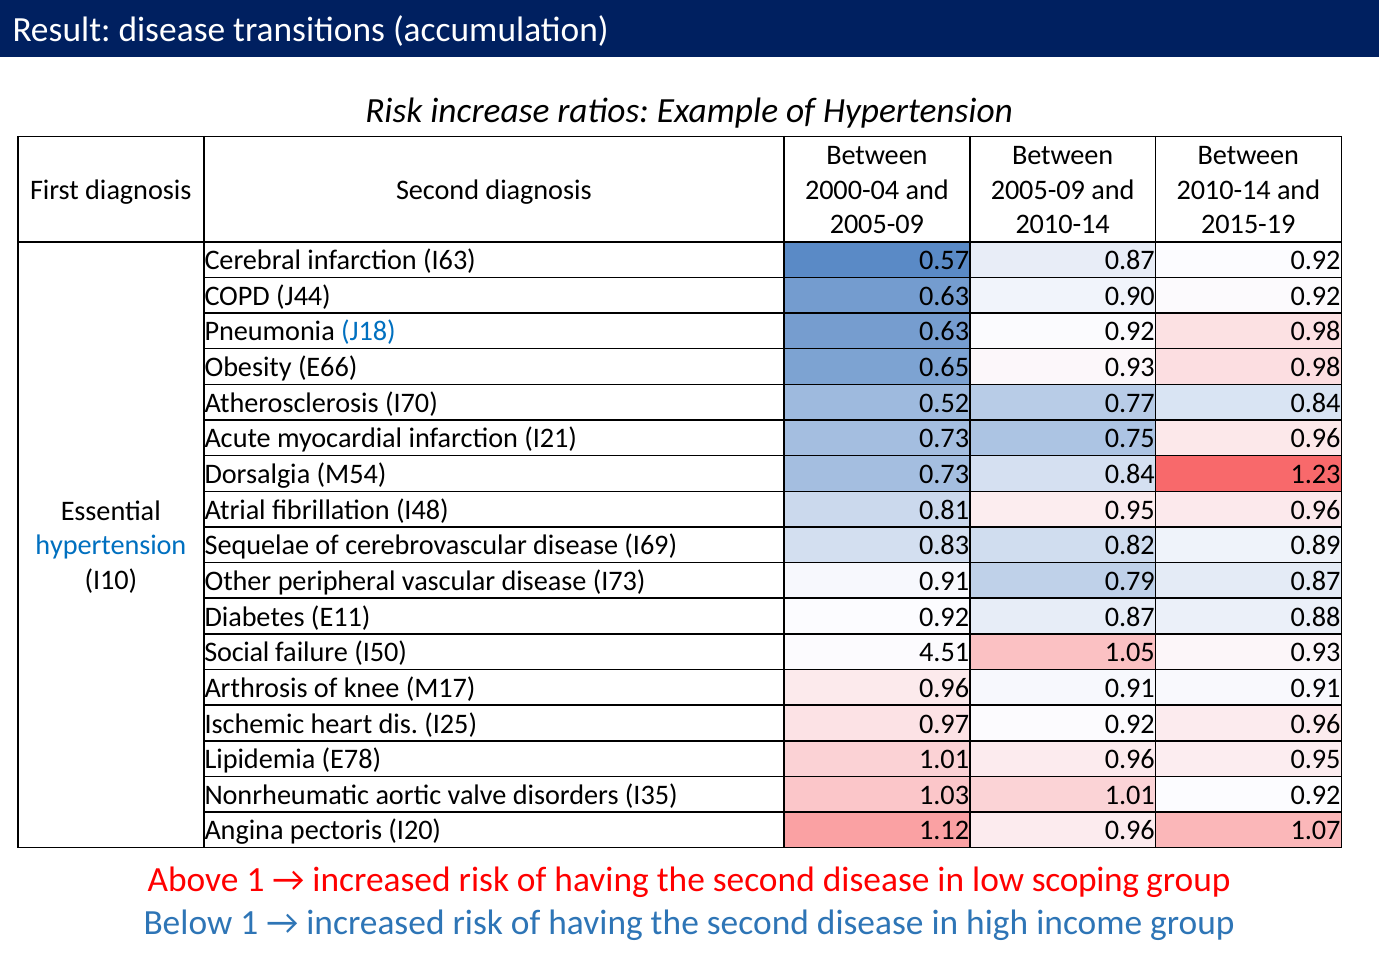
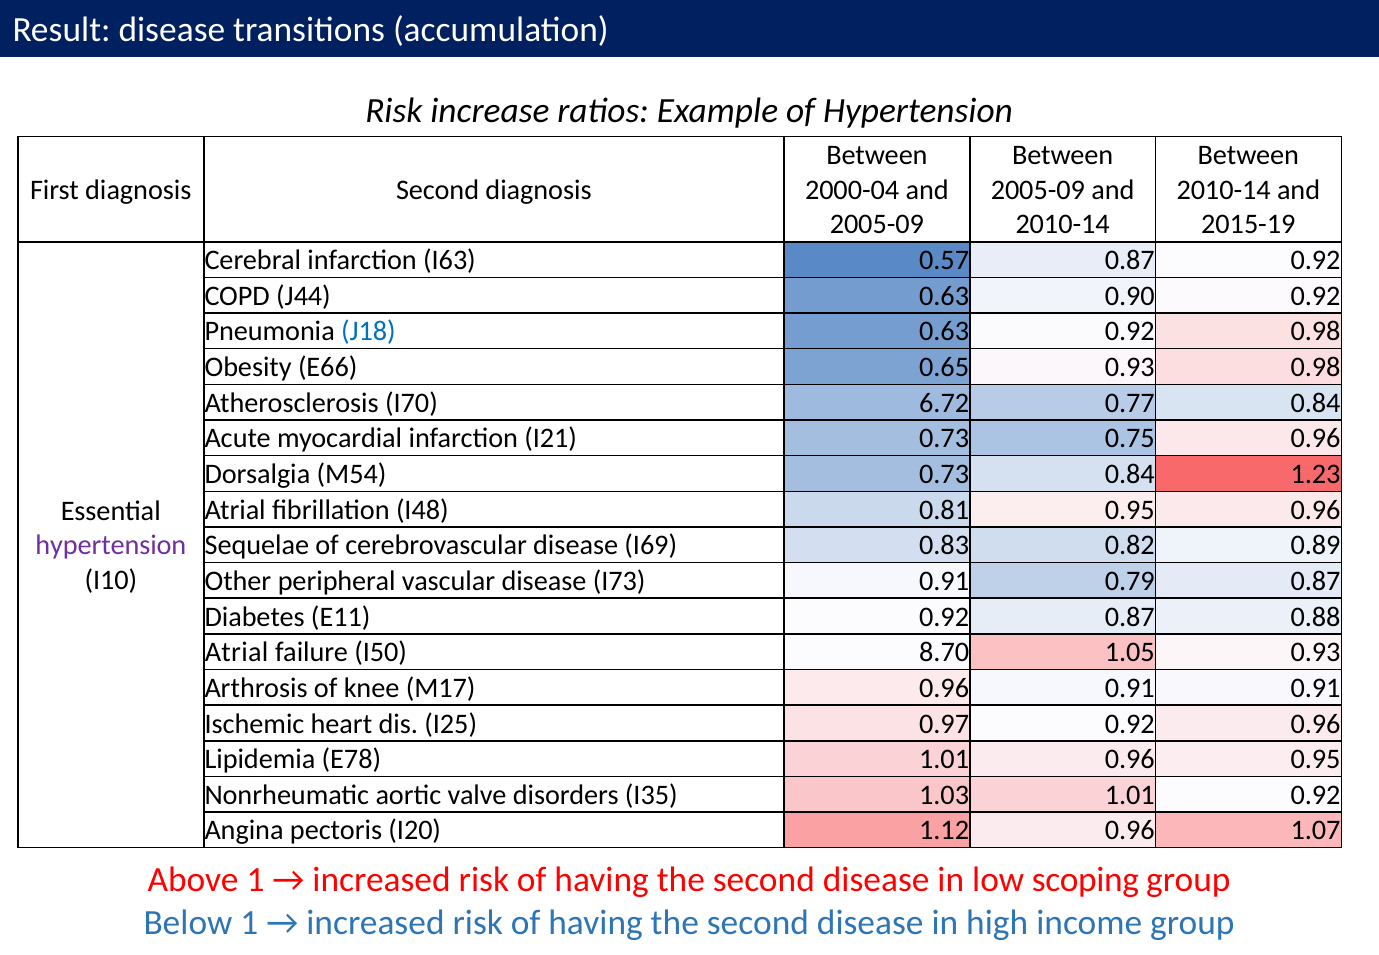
0.52: 0.52 -> 6.72
hypertension at (111, 545) colour: blue -> purple
Social at (237, 652): Social -> Atrial
4.51: 4.51 -> 8.70
